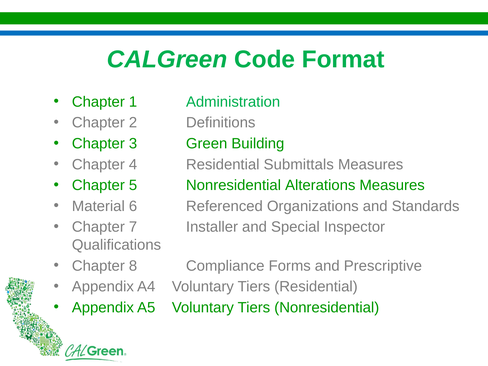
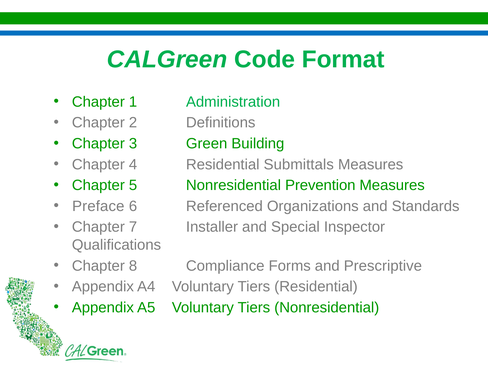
Alterations: Alterations -> Prevention
Material: Material -> Preface
